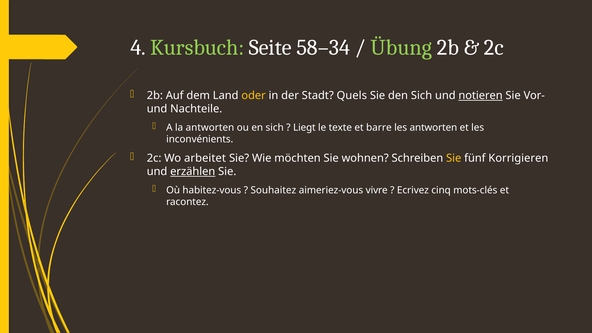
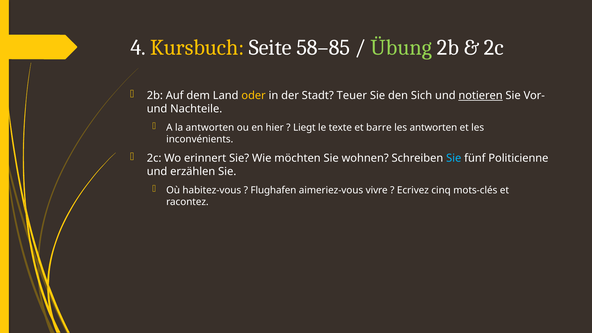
Kursbuch colour: light green -> yellow
58–34: 58–34 -> 58–85
Quels: Quels -> Teuer
en sich: sich -> hier
arbeitet: arbeitet -> erinnert
Sie at (454, 158) colour: yellow -> light blue
Korrigieren: Korrigieren -> Politicienne
erzählen underline: present -> none
Souhaitez: Souhaitez -> Flughafen
